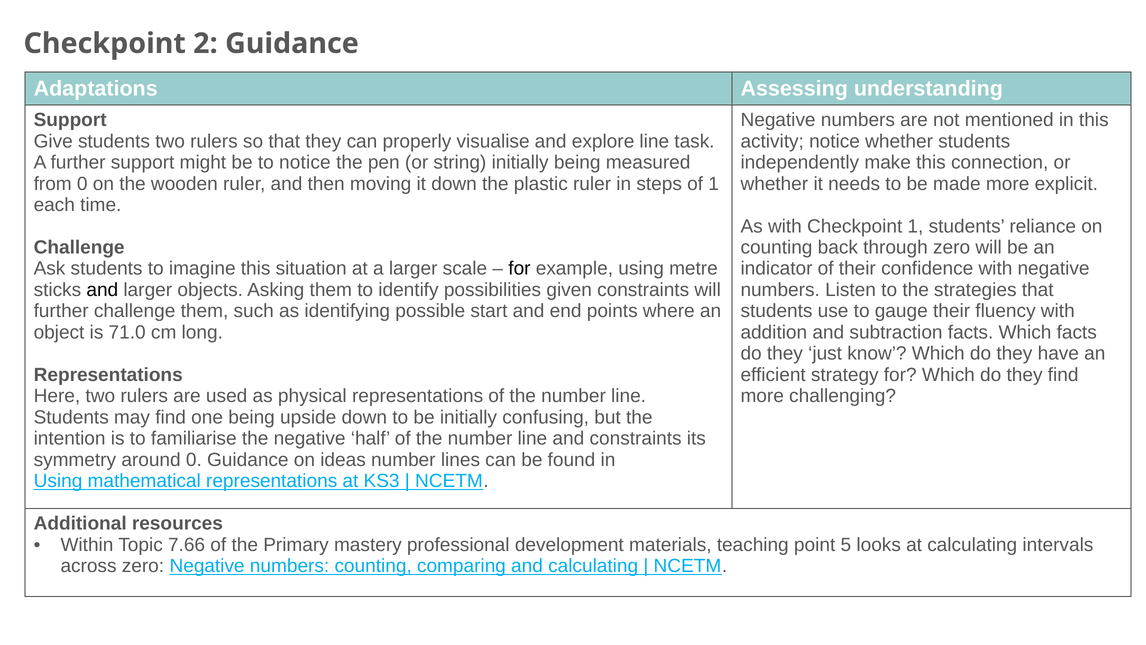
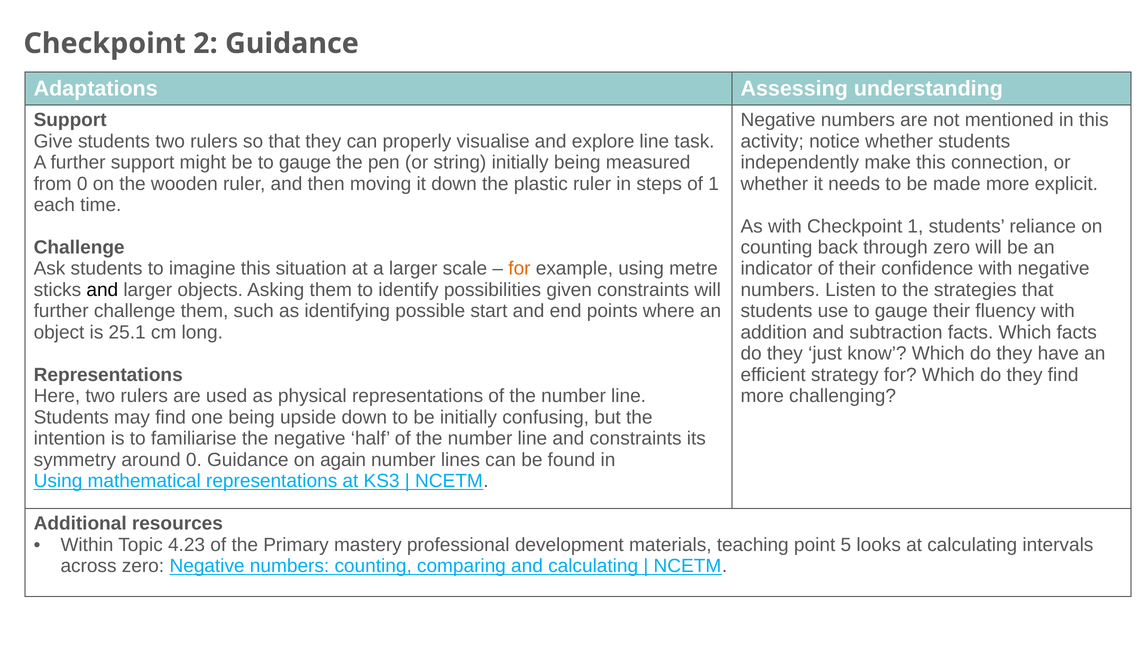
be to notice: notice -> gauge
for at (519, 269) colour: black -> orange
71.0: 71.0 -> 25.1
ideas: ideas -> again
7.66: 7.66 -> 4.23
